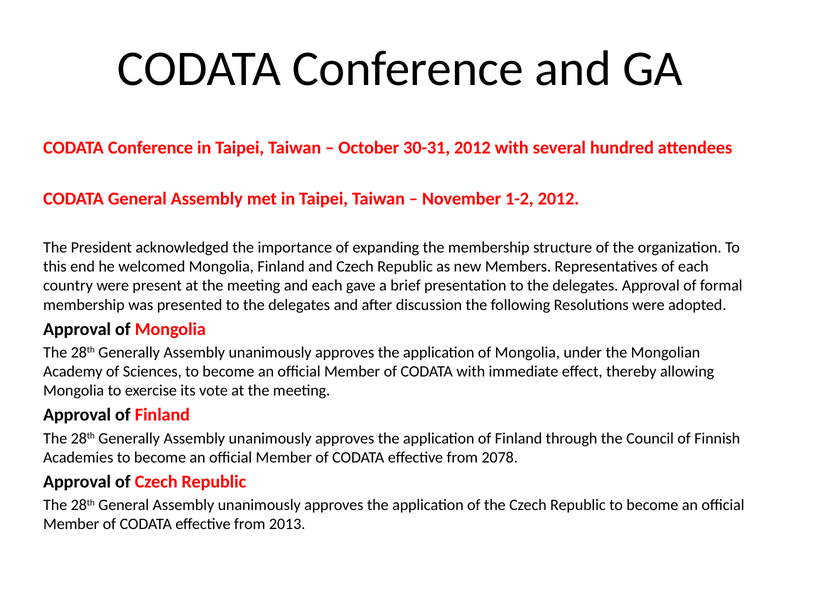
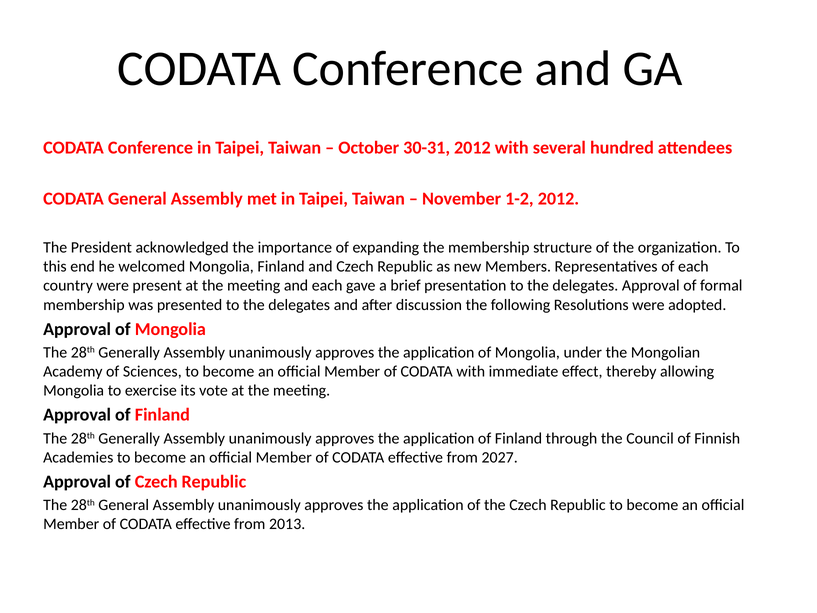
2078: 2078 -> 2027
